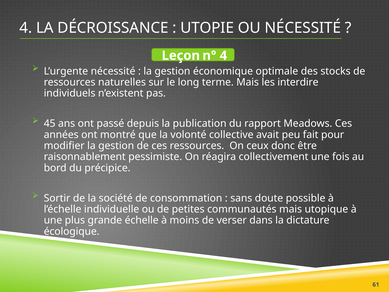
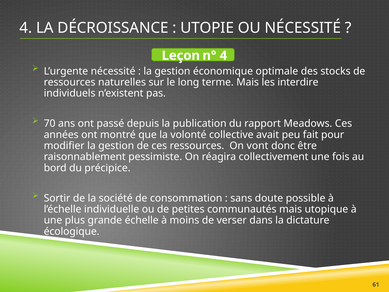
45: 45 -> 70
ceux: ceux -> vont
